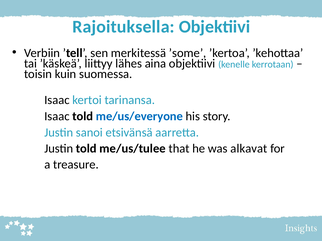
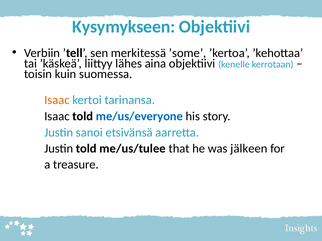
Rajoituksella: Rajoituksella -> Kysymykseen
Isaac at (57, 100) colour: black -> orange
alkavat: alkavat -> jälkeen
